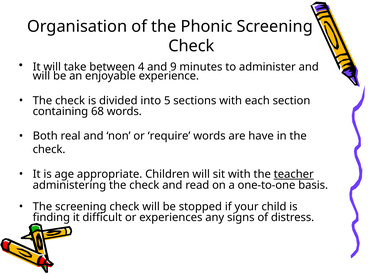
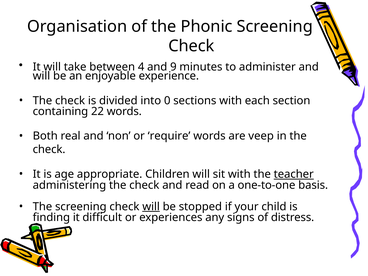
5: 5 -> 0
68: 68 -> 22
have: have -> veep
will at (151, 207) underline: none -> present
